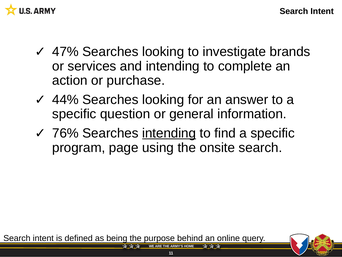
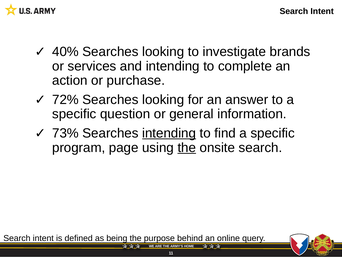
47%: 47% -> 40%
44%: 44% -> 72%
76%: 76% -> 73%
the at (187, 147) underline: none -> present
